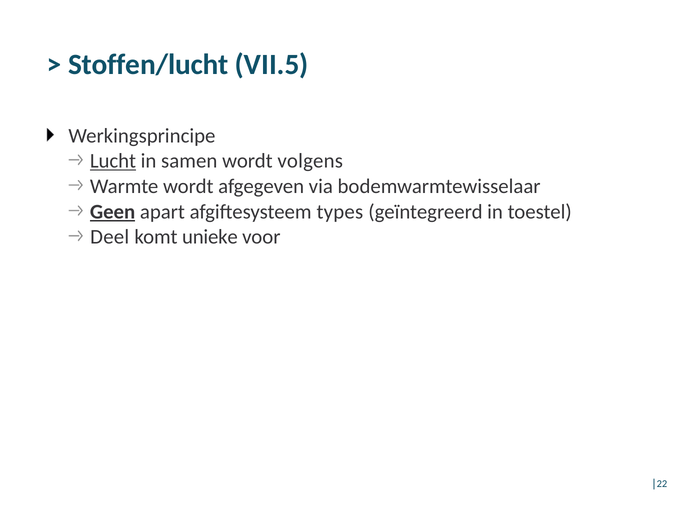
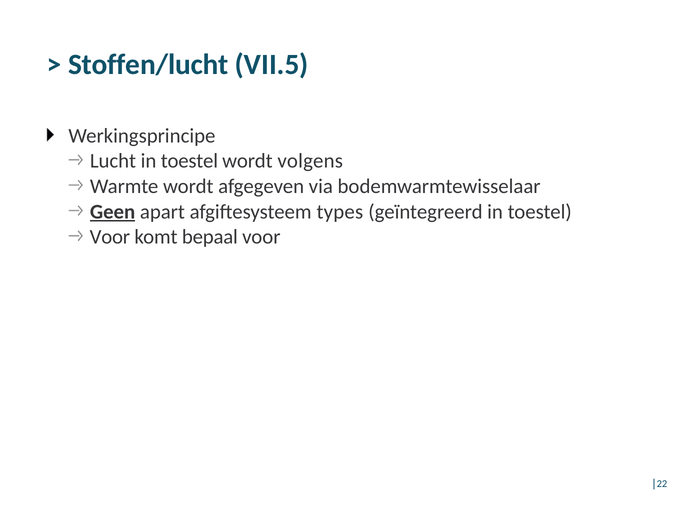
Lucht underline: present -> none
samen at (189, 161): samen -> toestel
Deel at (110, 237): Deel -> Voor
unieke: unieke -> bepaal
